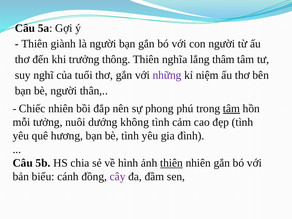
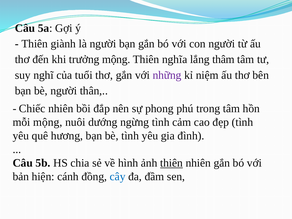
trưởng thông: thông -> mộng
tâm at (231, 108) underline: present -> none
mỗi tưởng: tưởng -> mộng
không: không -> ngừng
biểu: biểu -> hiện
cây colour: purple -> blue
